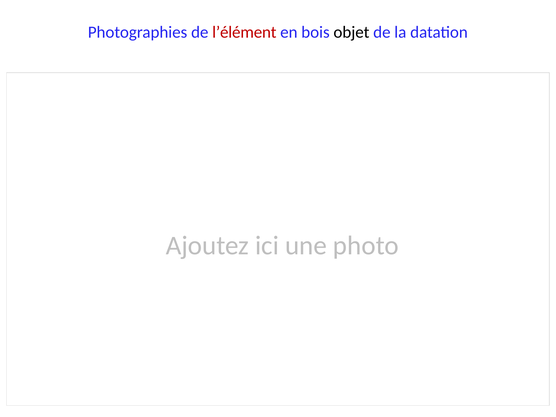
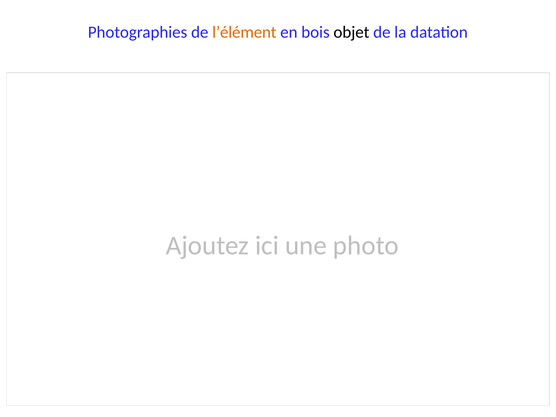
l’élément colour: red -> orange
